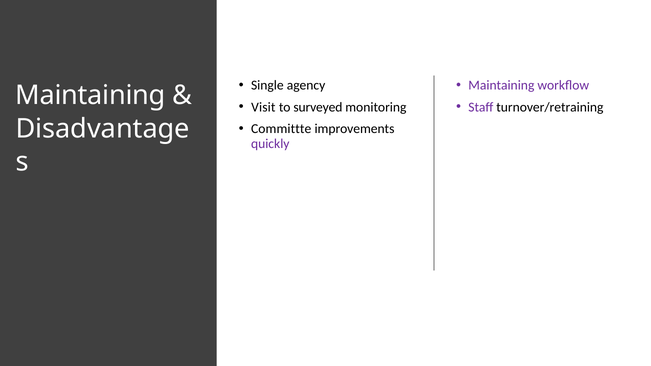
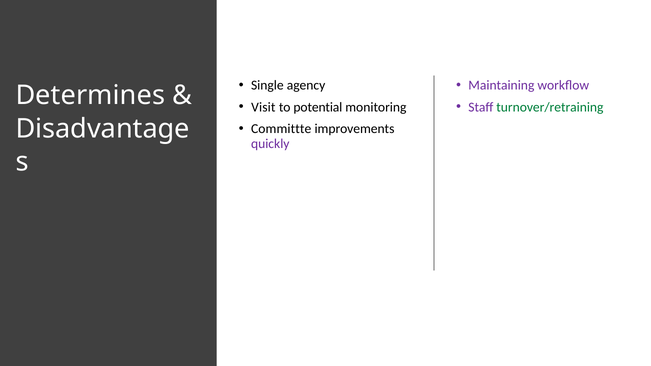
Maintaining at (90, 96): Maintaining -> Determines
surveyed: surveyed -> potential
turnover/retraining colour: black -> green
